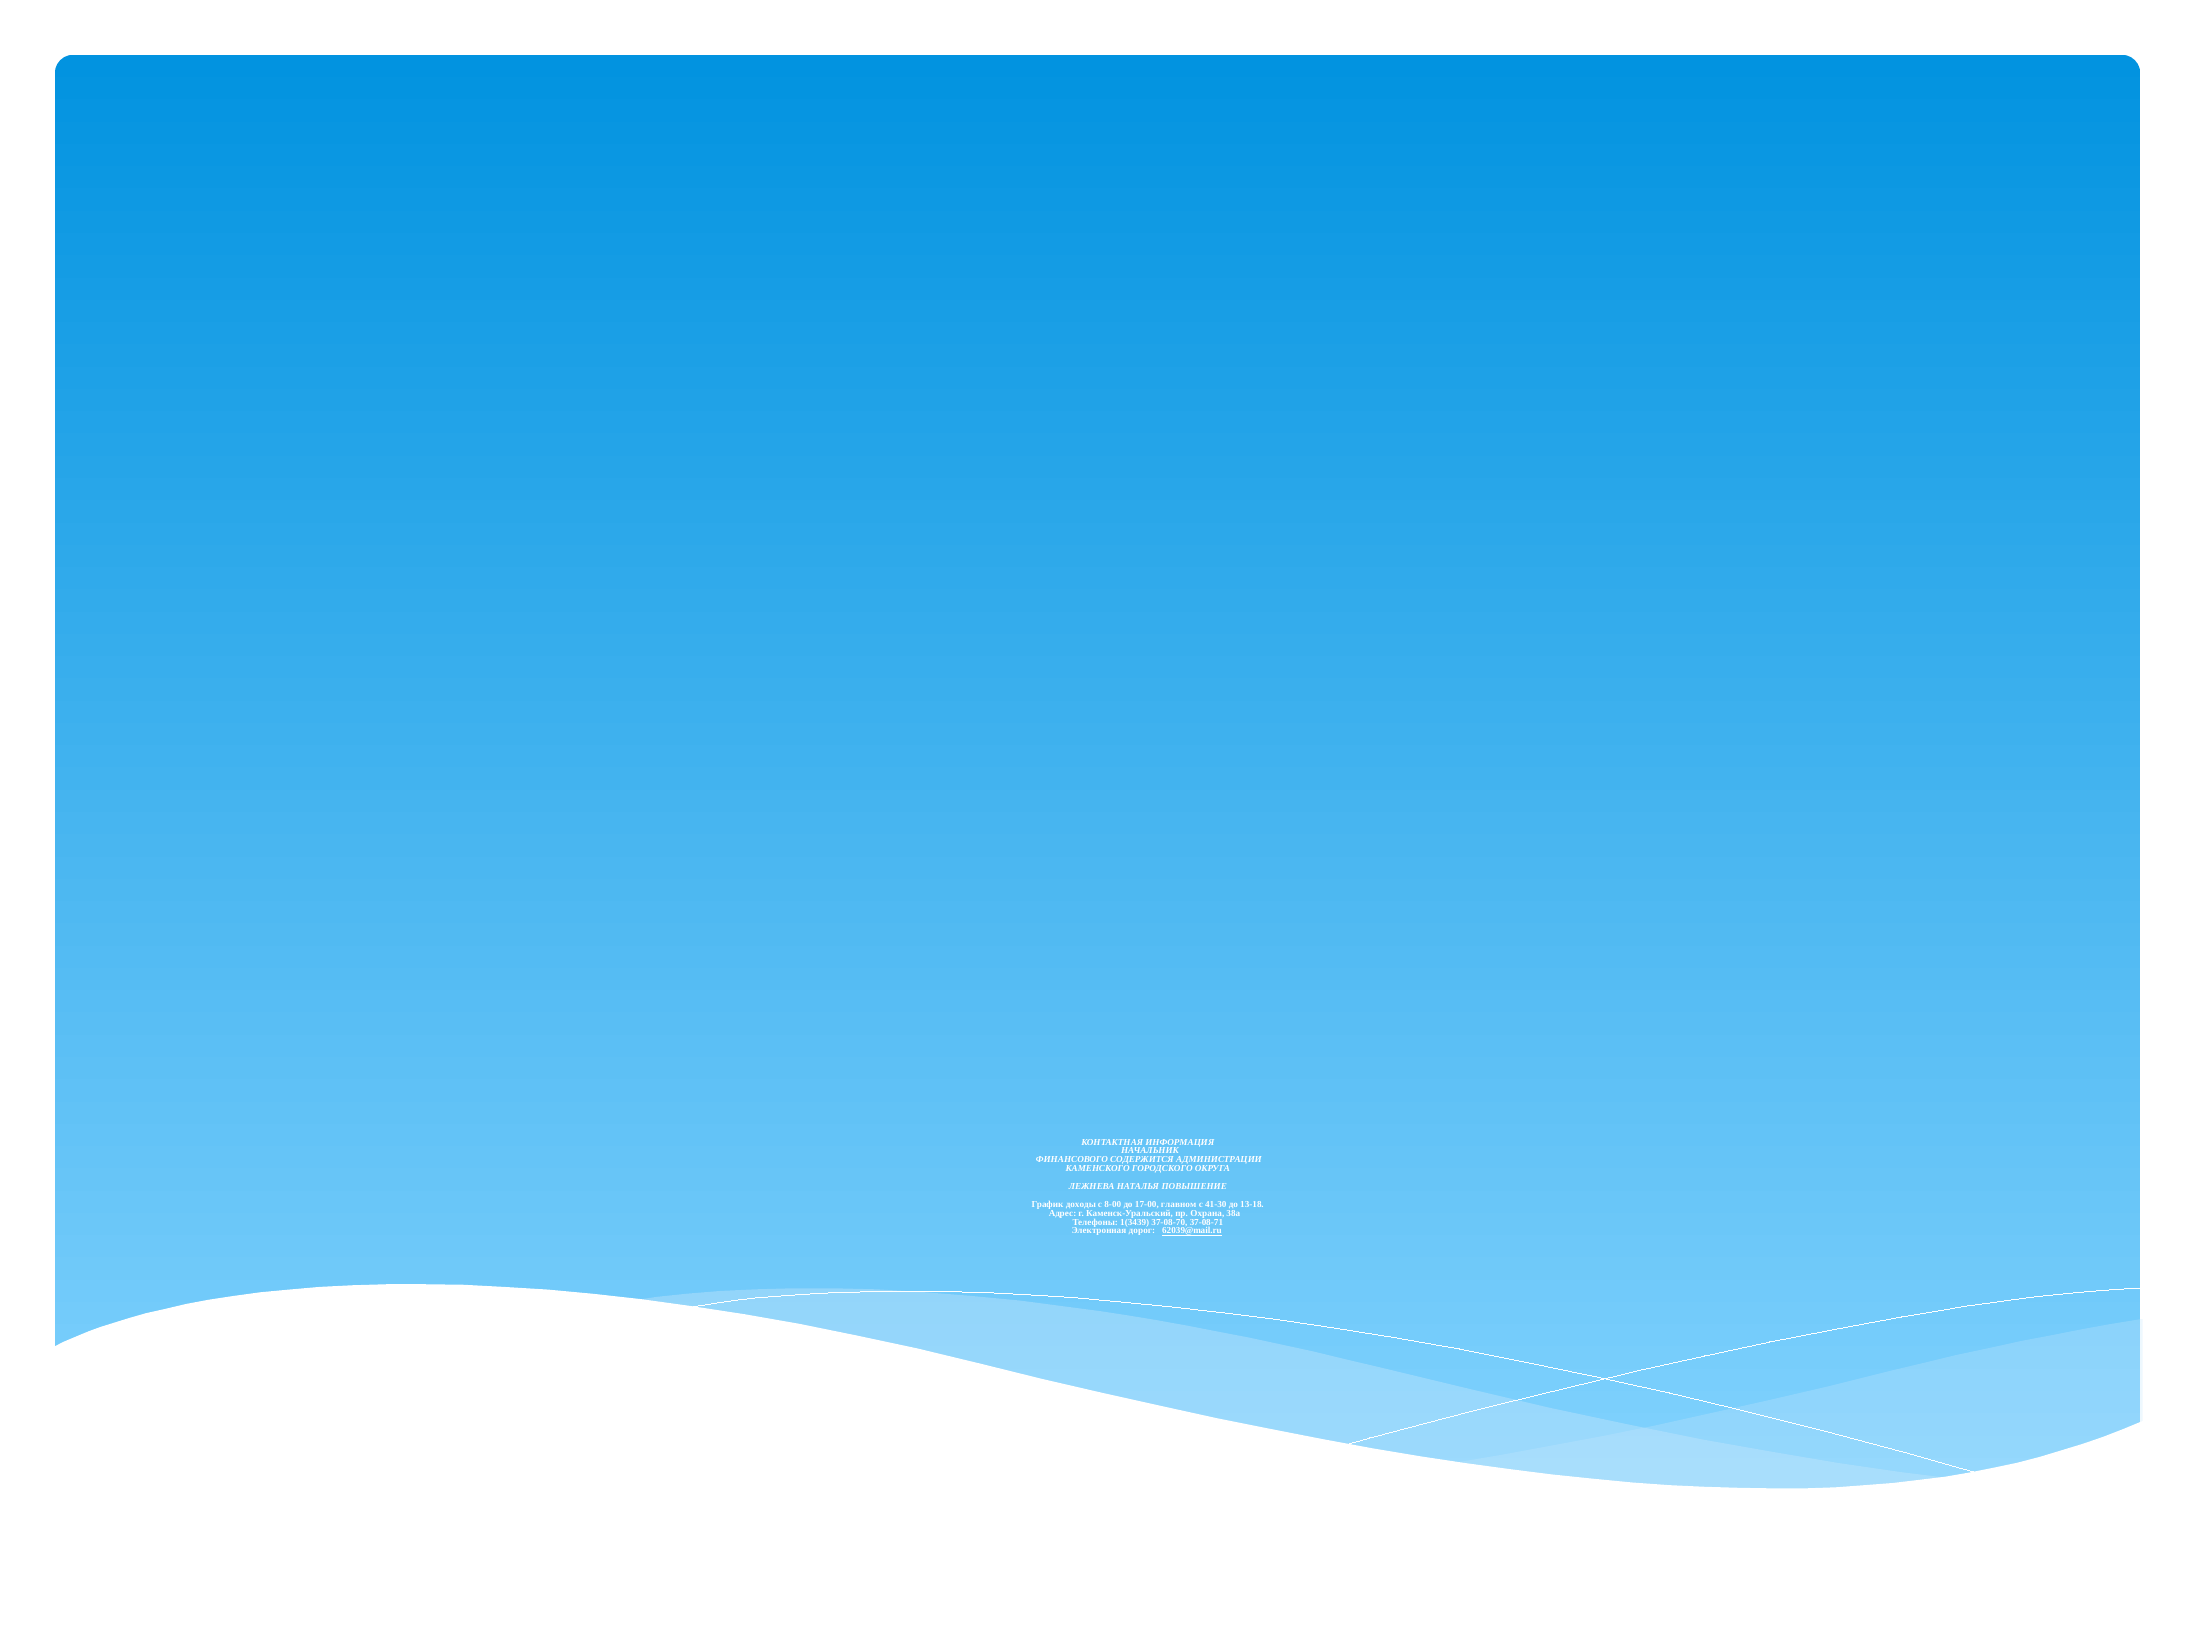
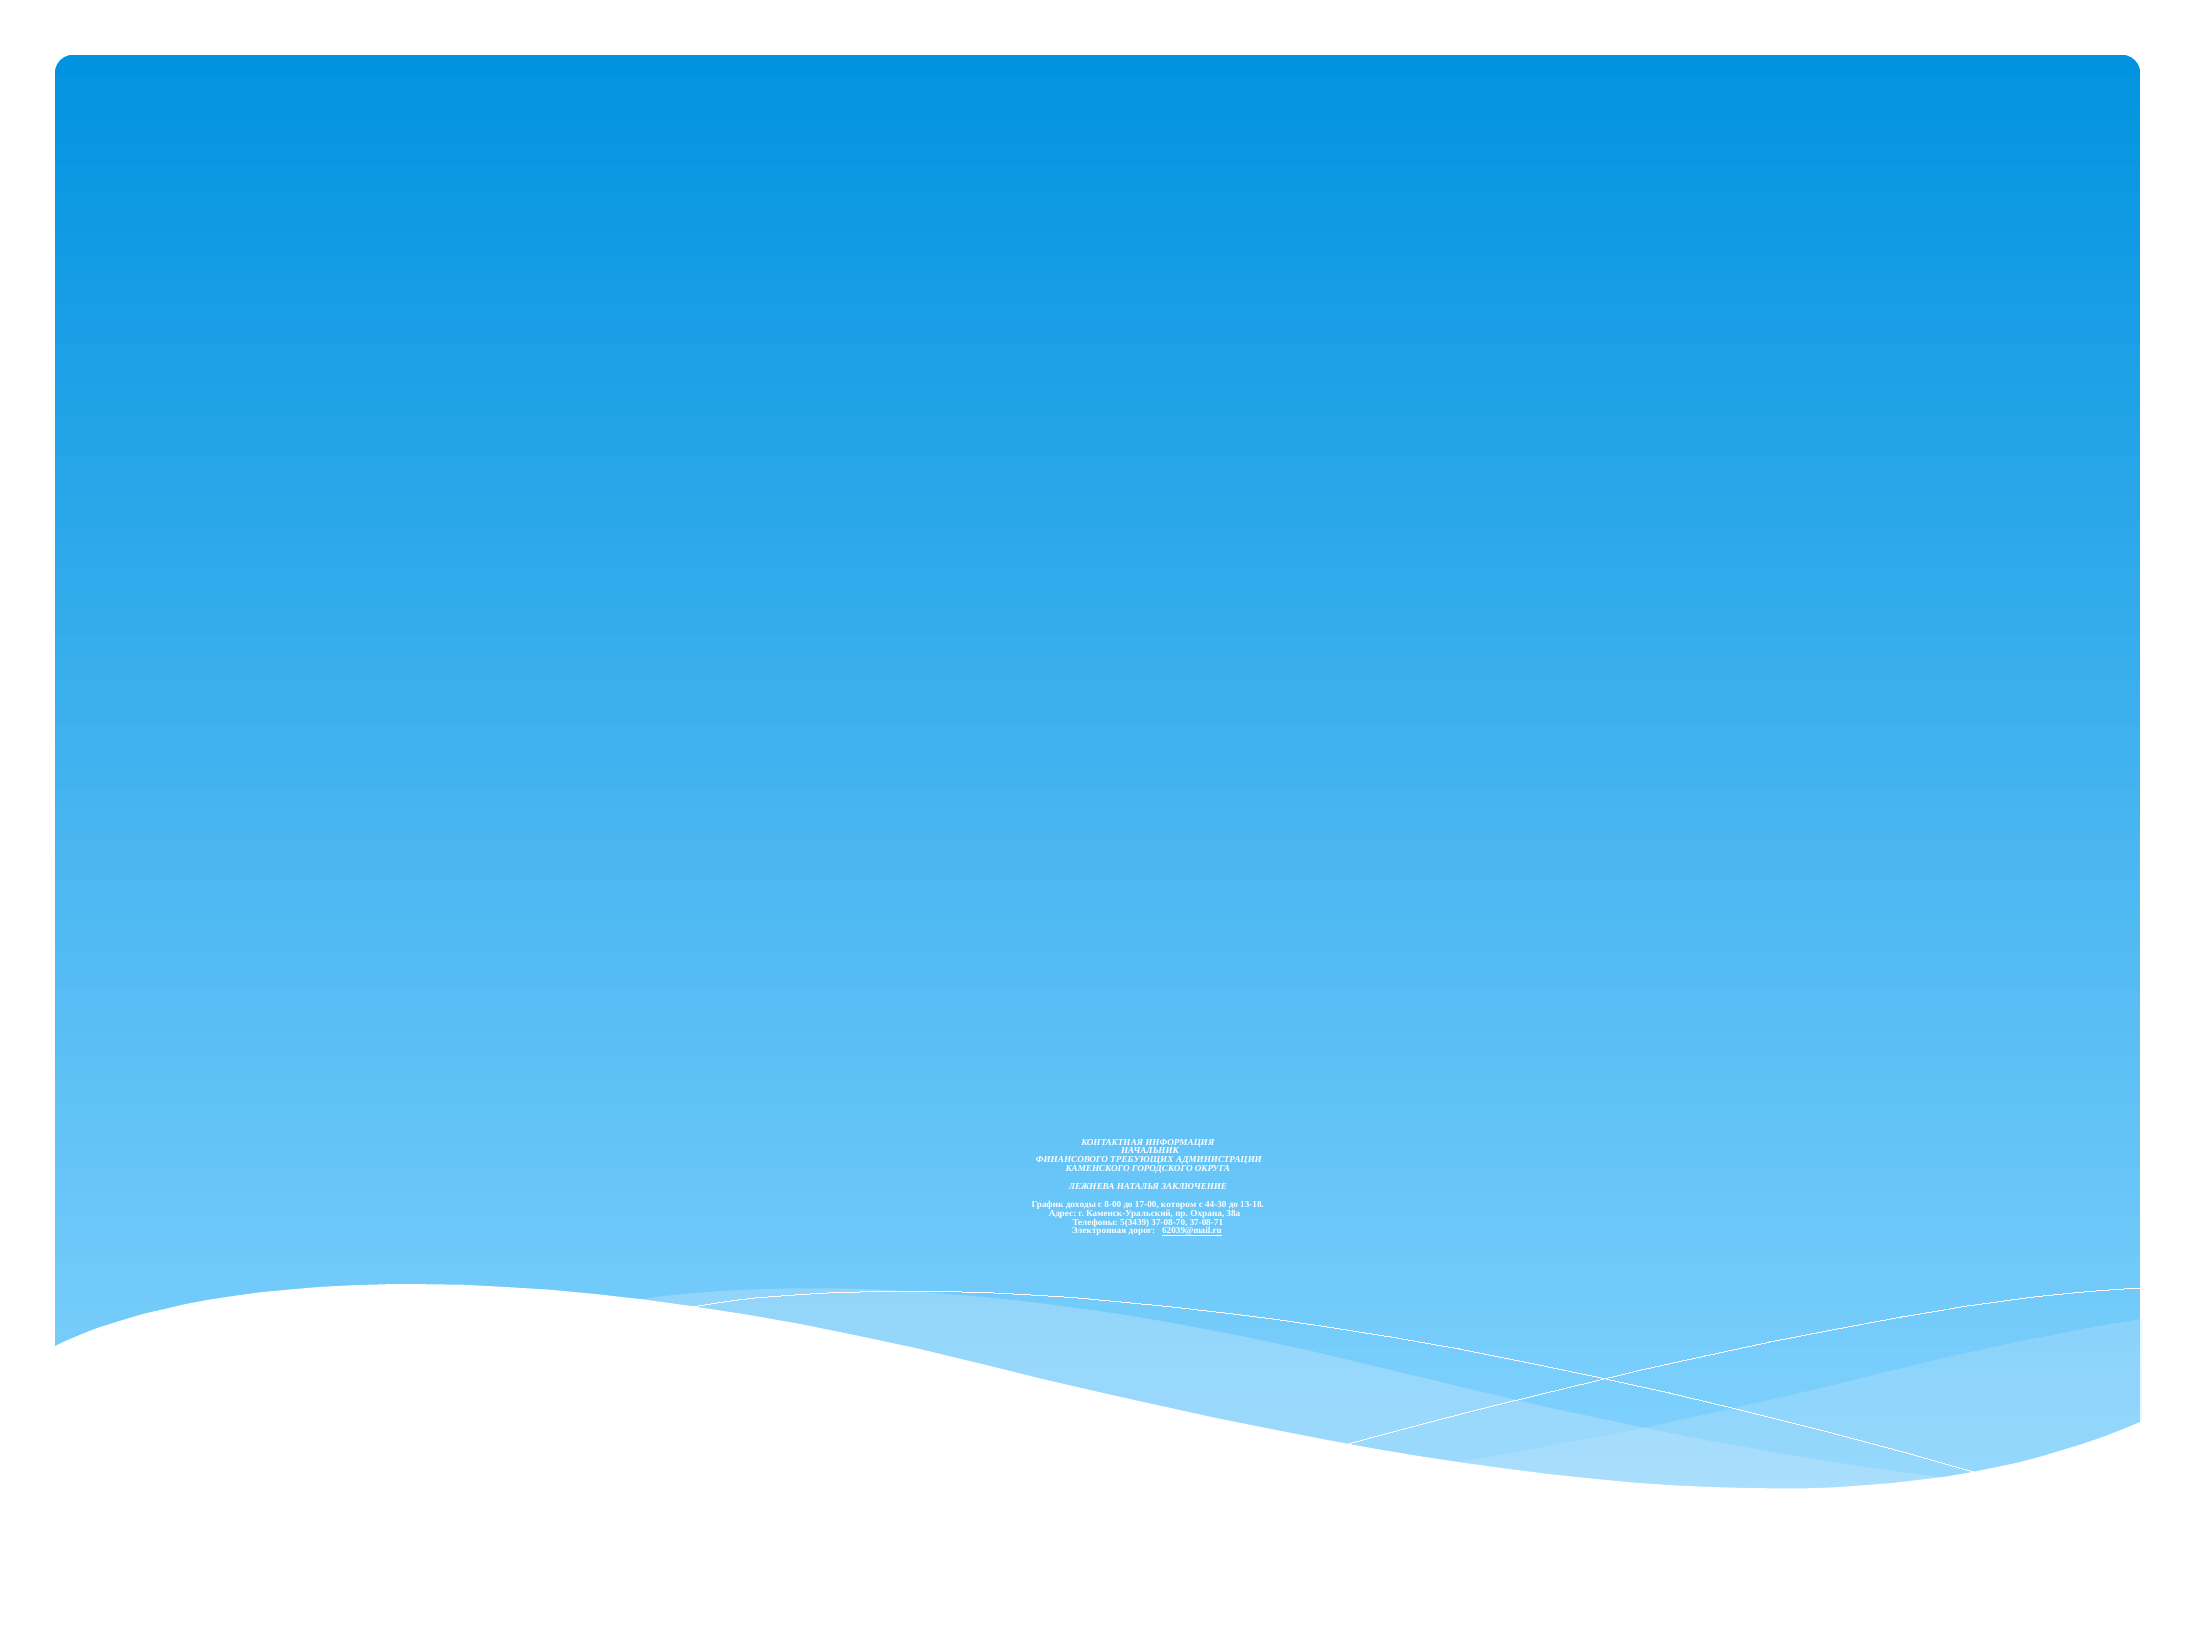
СОДЕРЖИТСЯ: СОДЕРЖИТСЯ -> ТРЕБУЮЩИХ
ПОВЫШЕНИЕ: ПОВЫШЕНИЕ -> ЗАКЛЮЧЕНИЕ
главном: главном -> котором
41-30: 41-30 -> 44-30
1(3439: 1(3439 -> 5(3439
